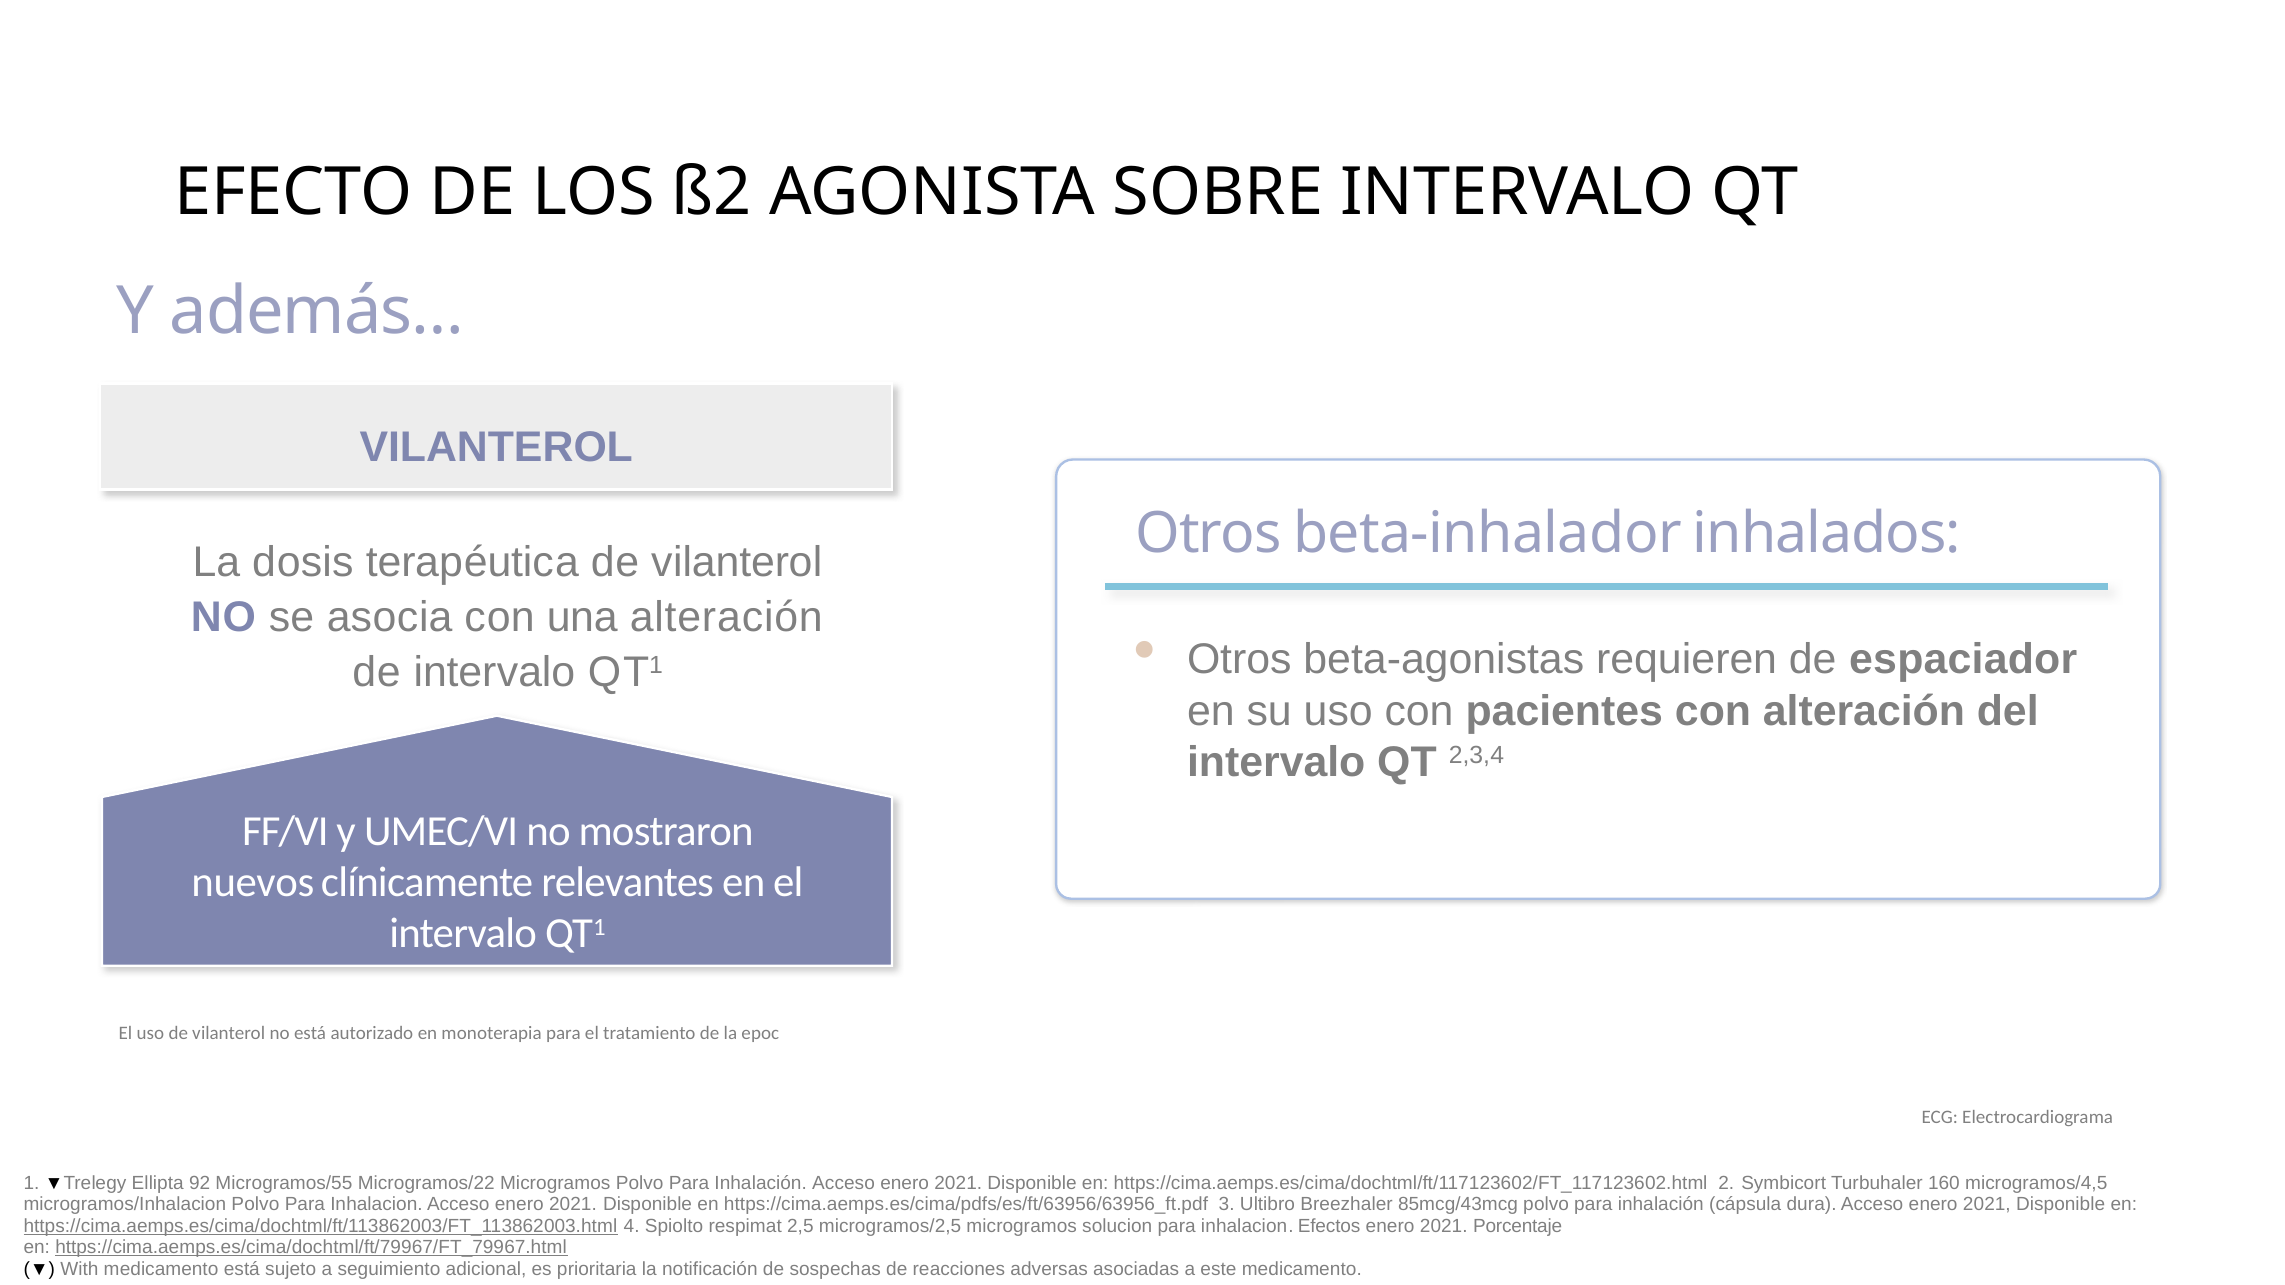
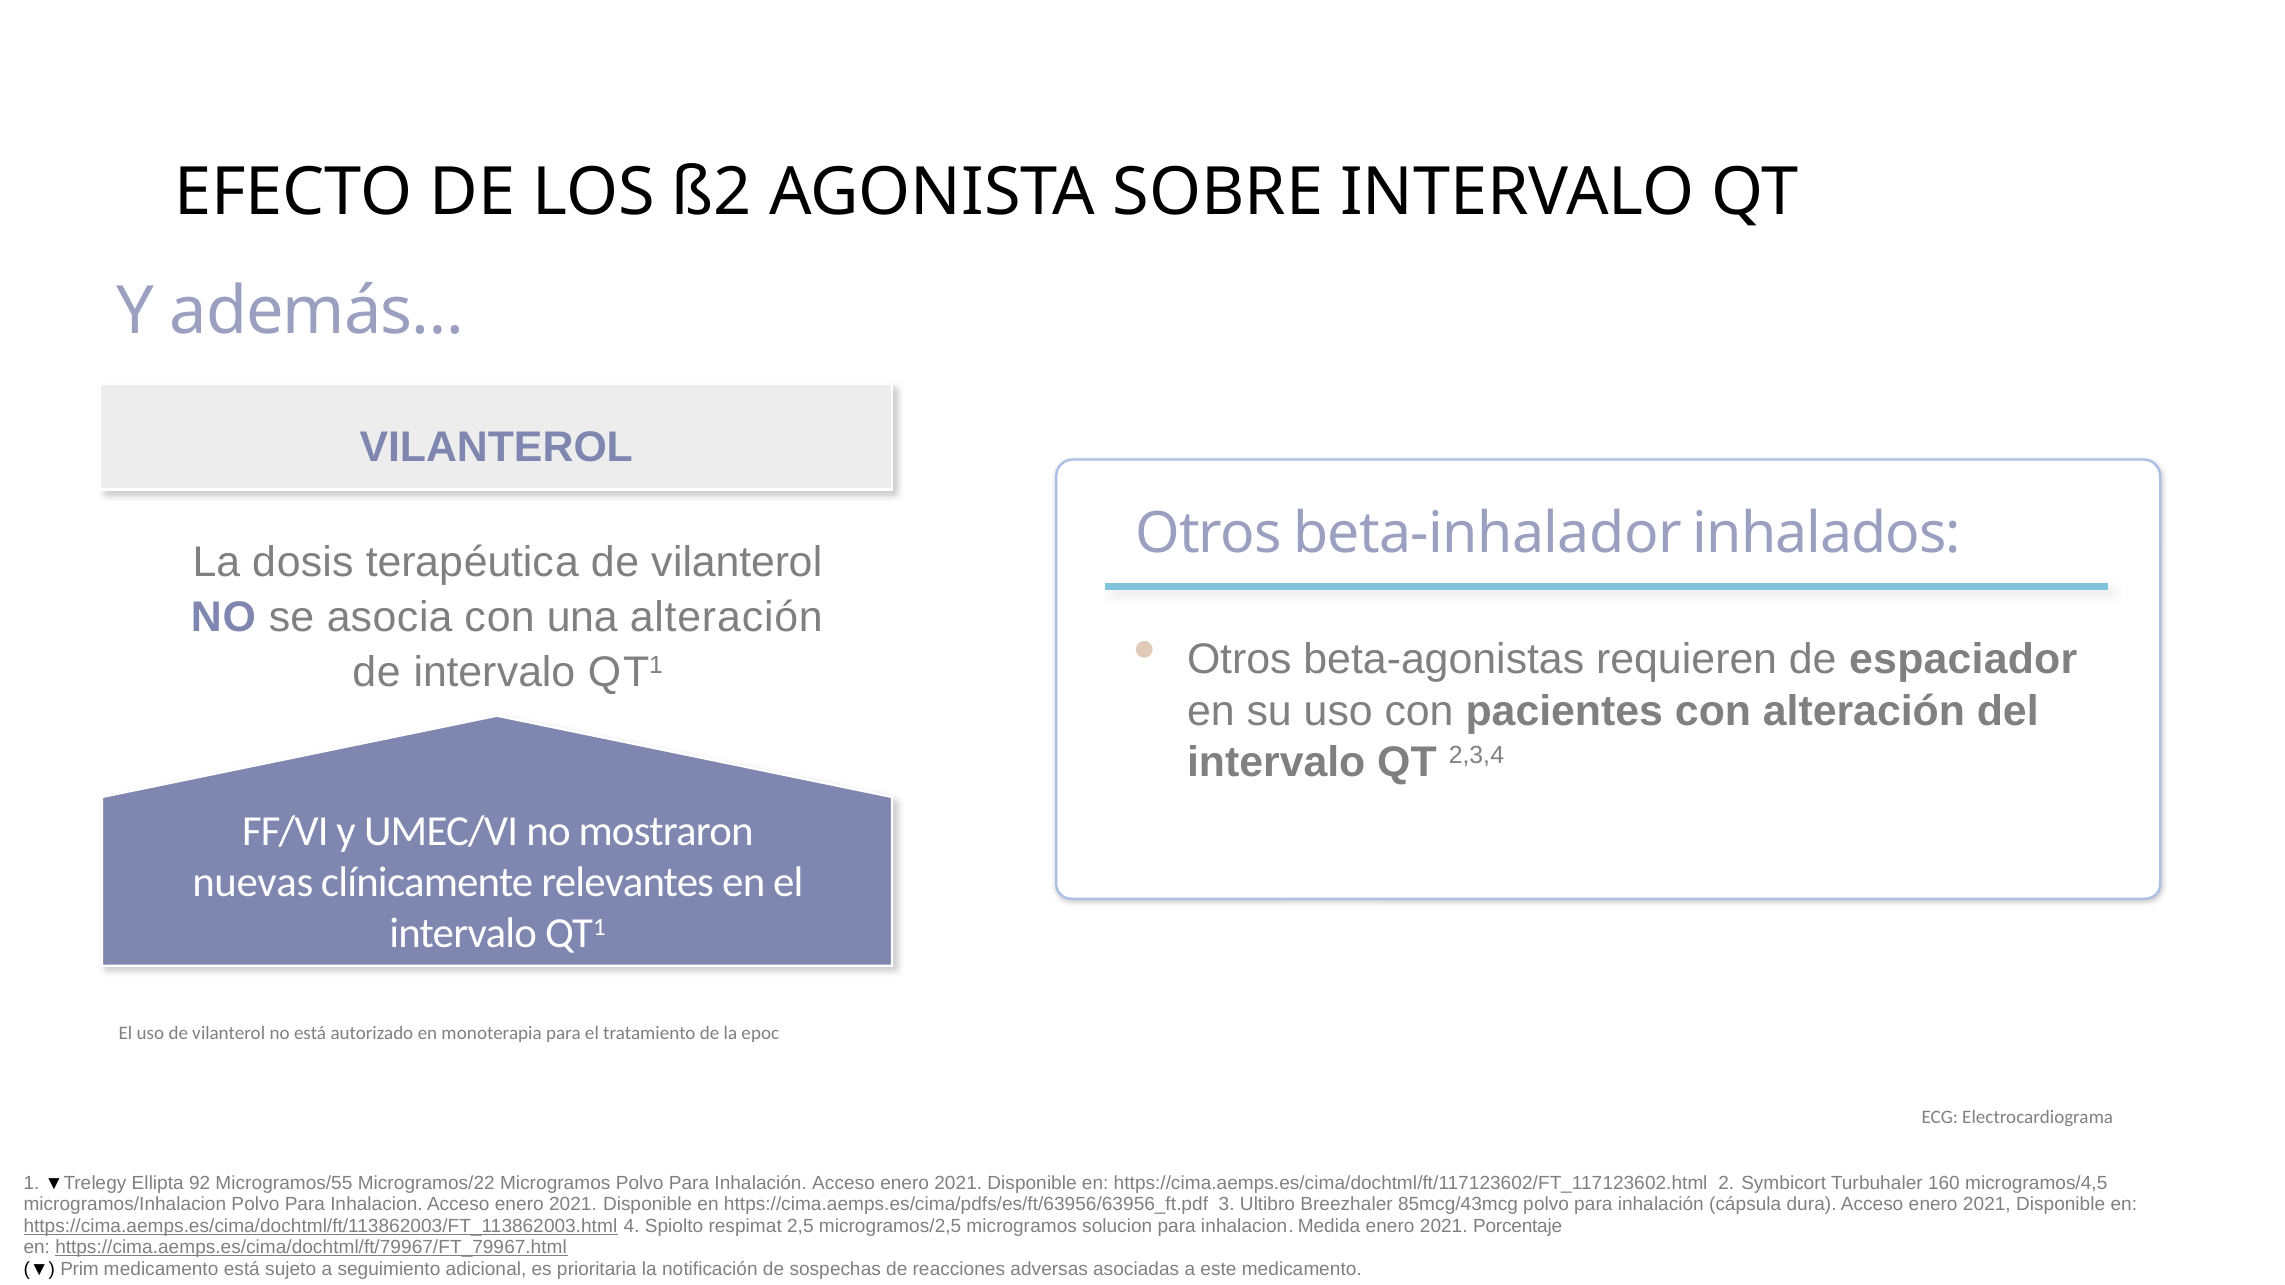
nuevos: nuevos -> nuevas
Efectos: Efectos -> Medida
With: With -> Prim
